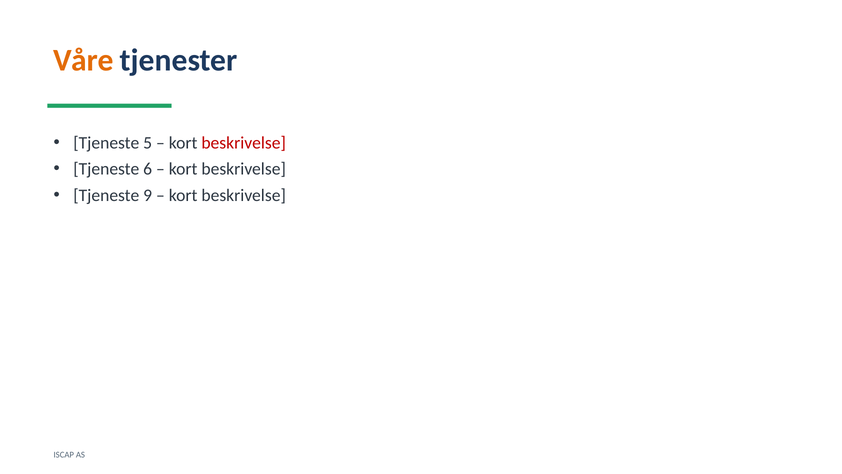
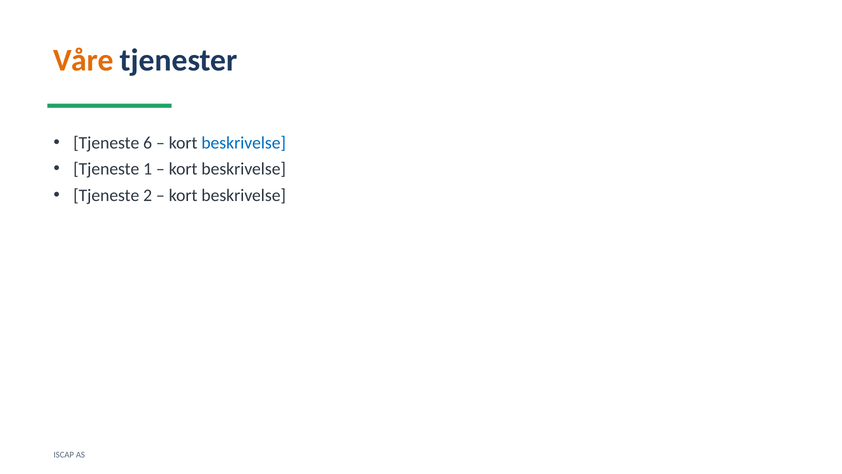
5: 5 -> 6
beskrivelse at (244, 143) colour: red -> blue
6: 6 -> 1
9: 9 -> 2
